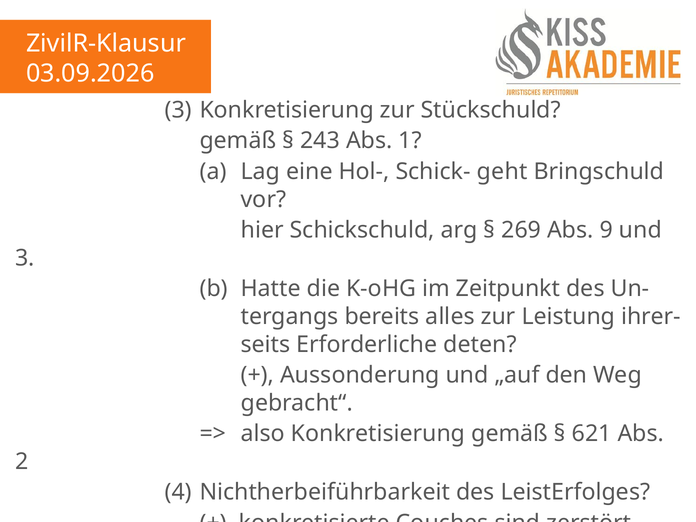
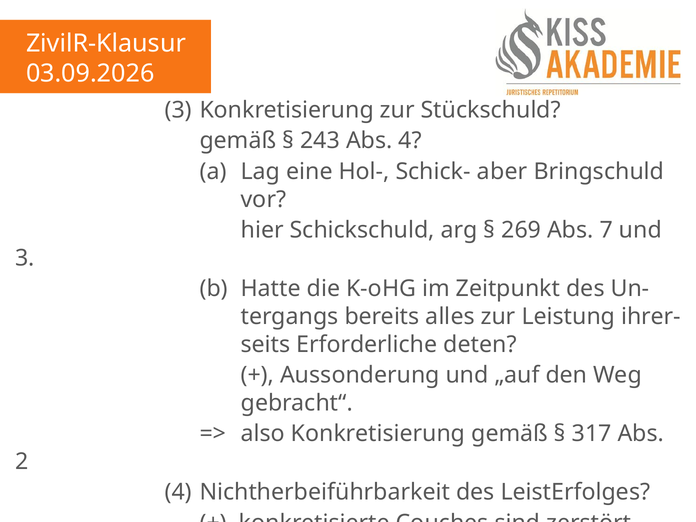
243 Abs 1: 1 -> 4
geht: geht -> aber
9: 9 -> 7
621: 621 -> 317
